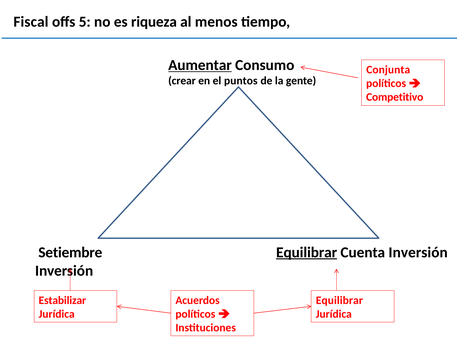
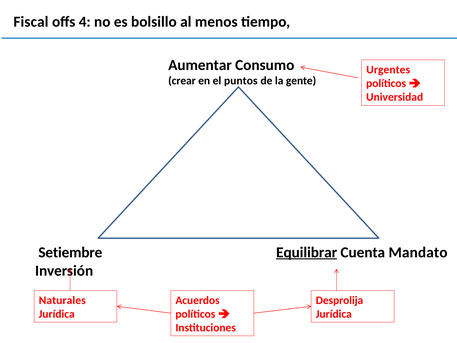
5: 5 -> 4
riqueza: riqueza -> bolsillo
Aumentar underline: present -> none
Conjunta: Conjunta -> Urgentes
Competitivo: Competitivo -> Universidad
Cuenta Inversión: Inversión -> Mandato
Estabilizar: Estabilizar -> Naturales
Equilibrar at (339, 300): Equilibrar -> Desprolija
